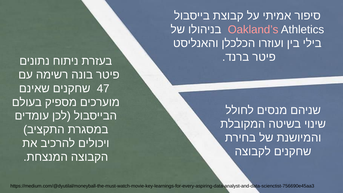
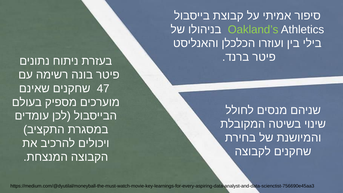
Oakland’s colour: pink -> light green
